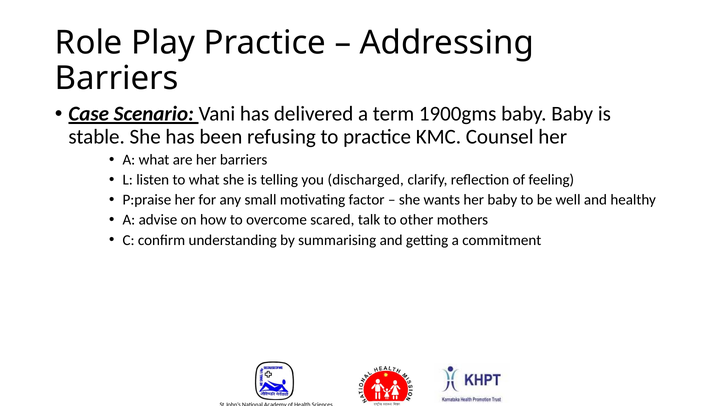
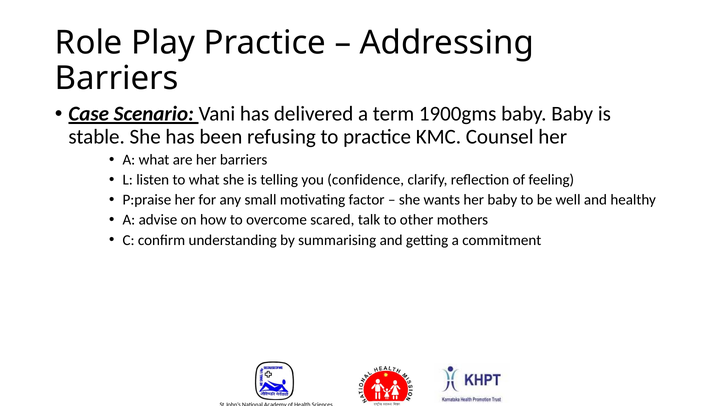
discharged: discharged -> confidence
